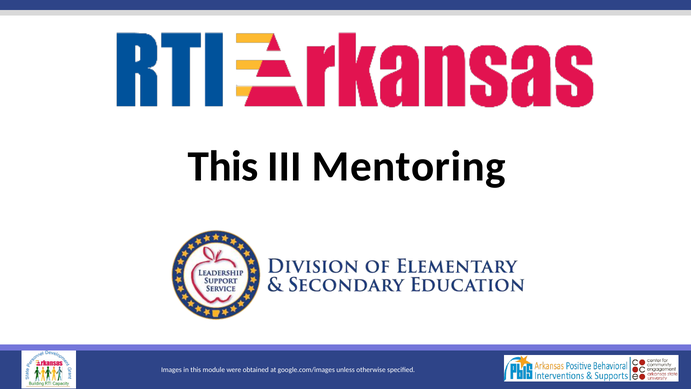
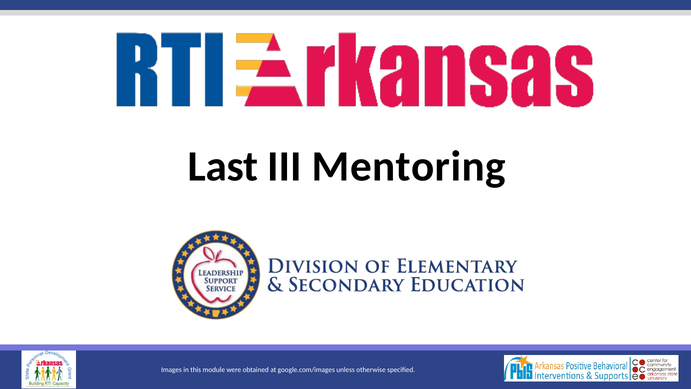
This at (223, 166): This -> Last
